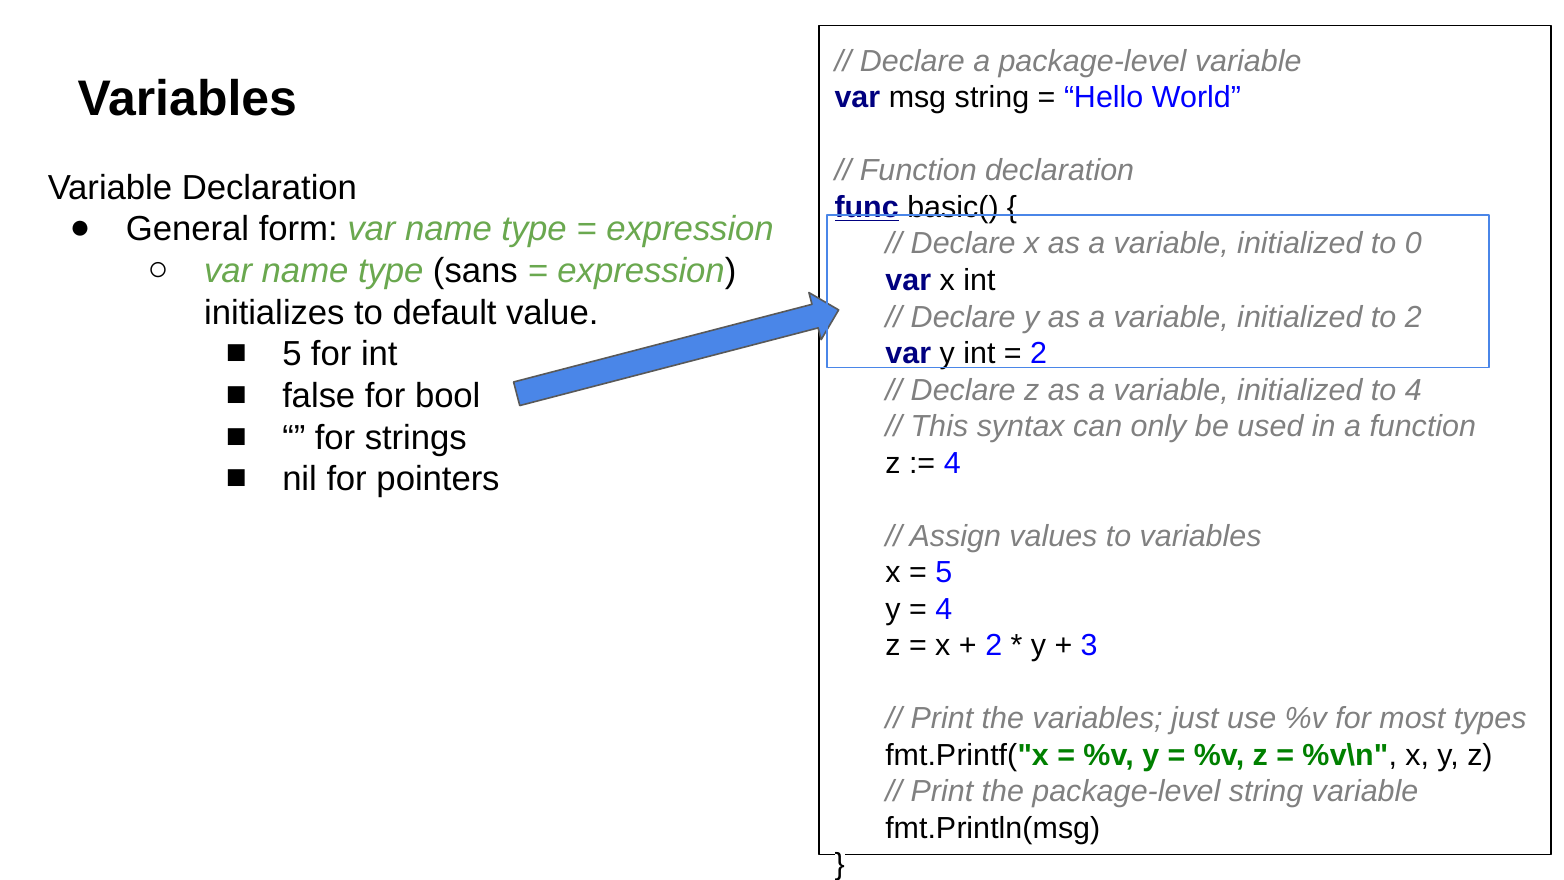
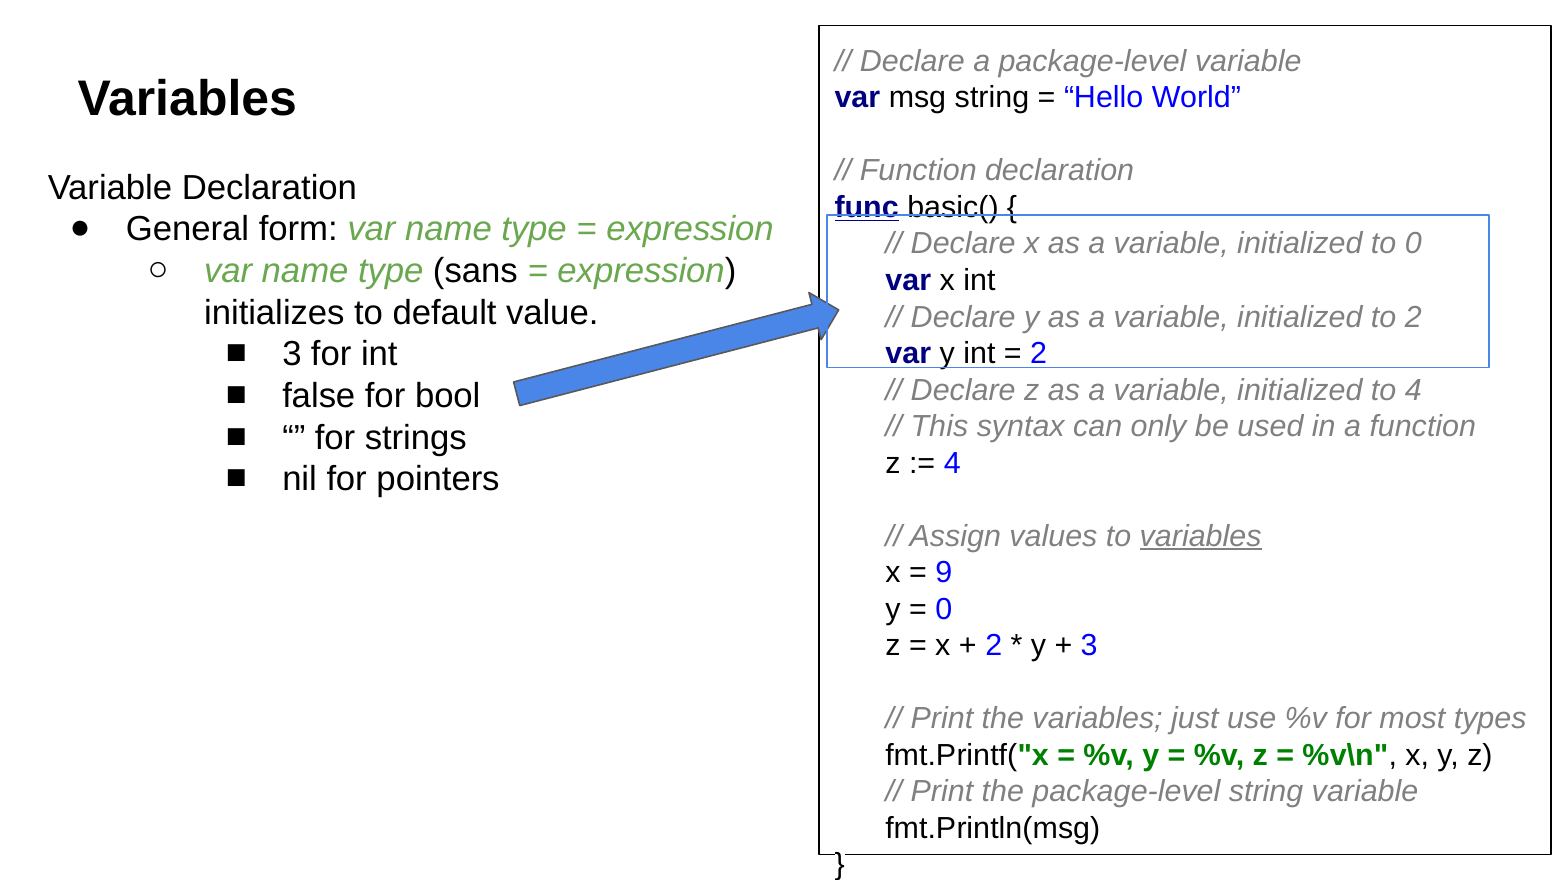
5 at (292, 354): 5 -> 3
variables at (1201, 536) underline: none -> present
5 at (944, 573): 5 -> 9
4 at (944, 609): 4 -> 0
